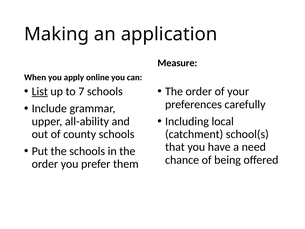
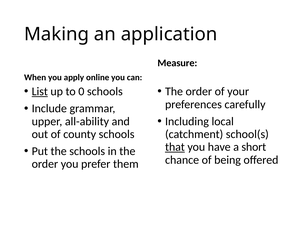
7: 7 -> 0
that underline: none -> present
need: need -> short
